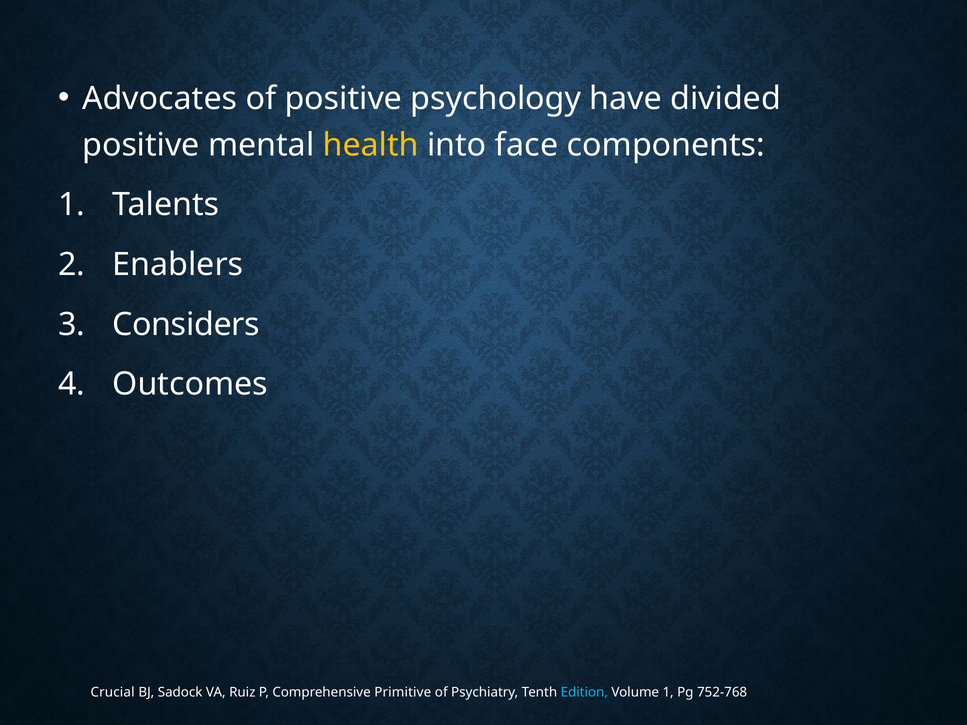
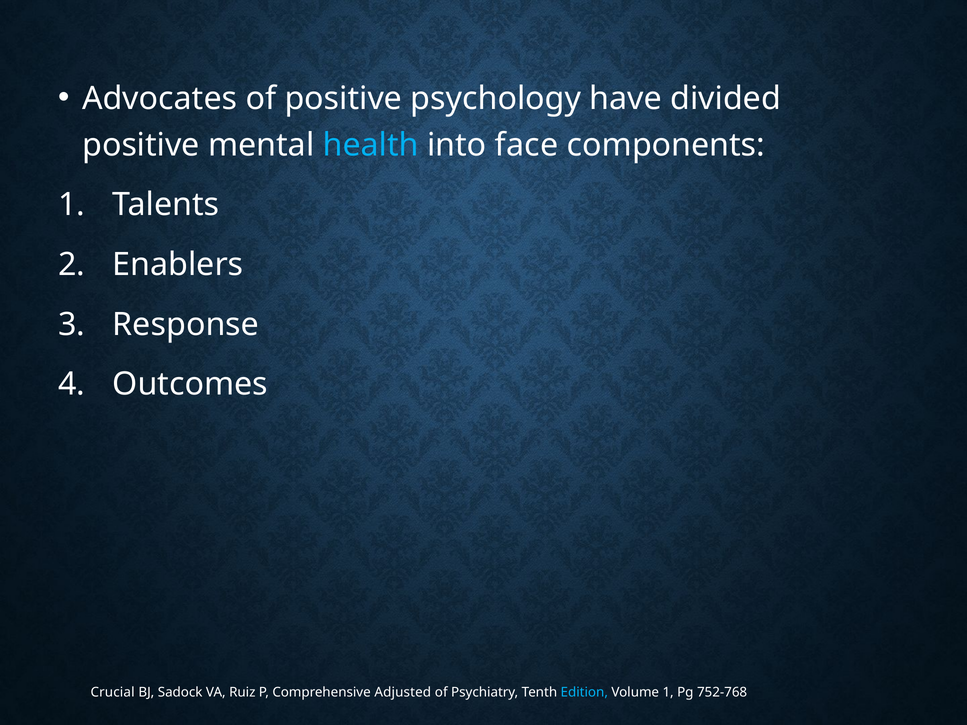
health colour: yellow -> light blue
Considers: Considers -> Response
Primitive: Primitive -> Adjusted
